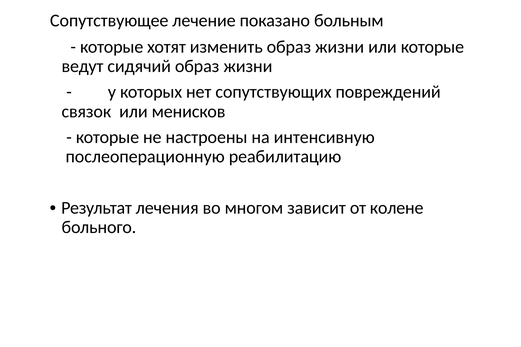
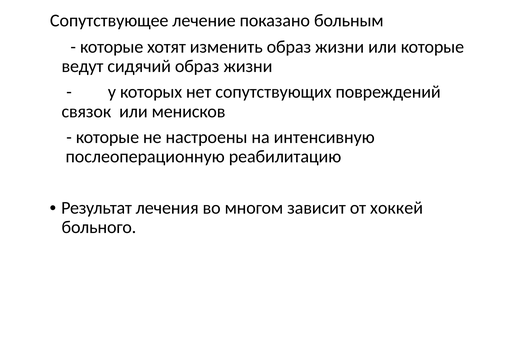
колене: колене -> хоккей
